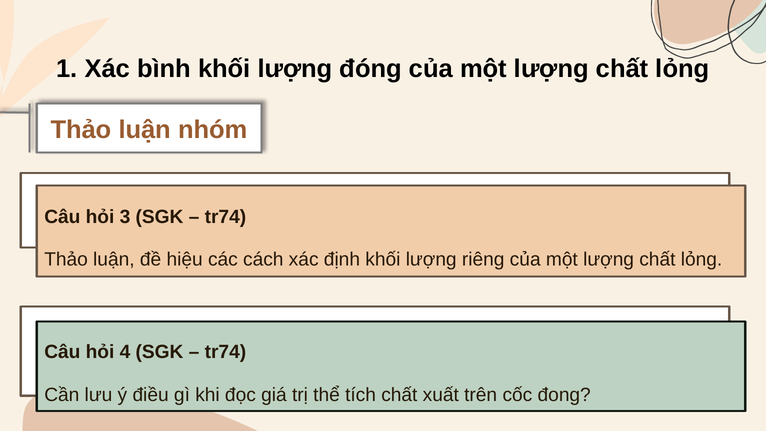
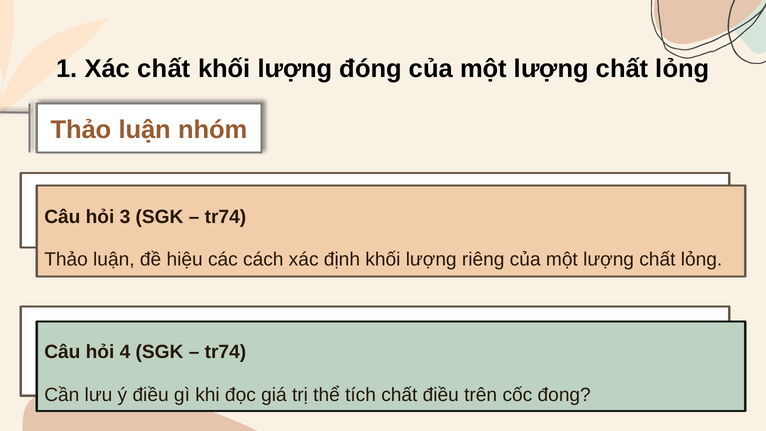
Xác bình: bình -> chất
chất xuất: xuất -> điều
